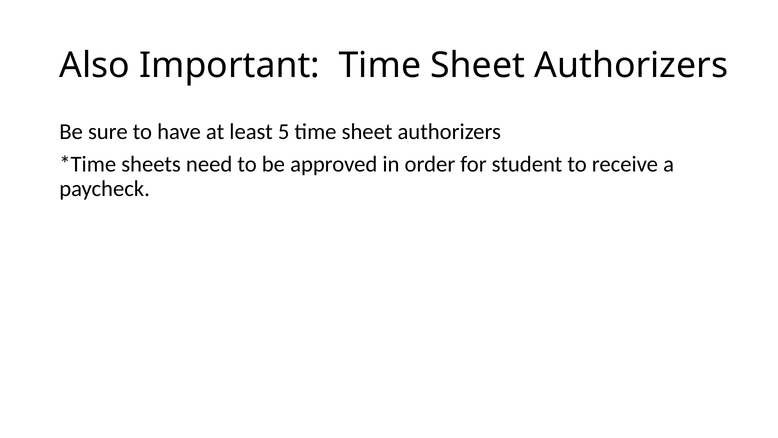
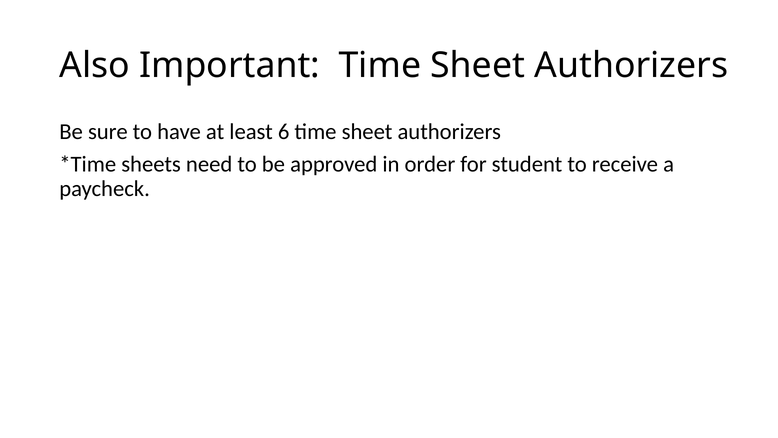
5: 5 -> 6
